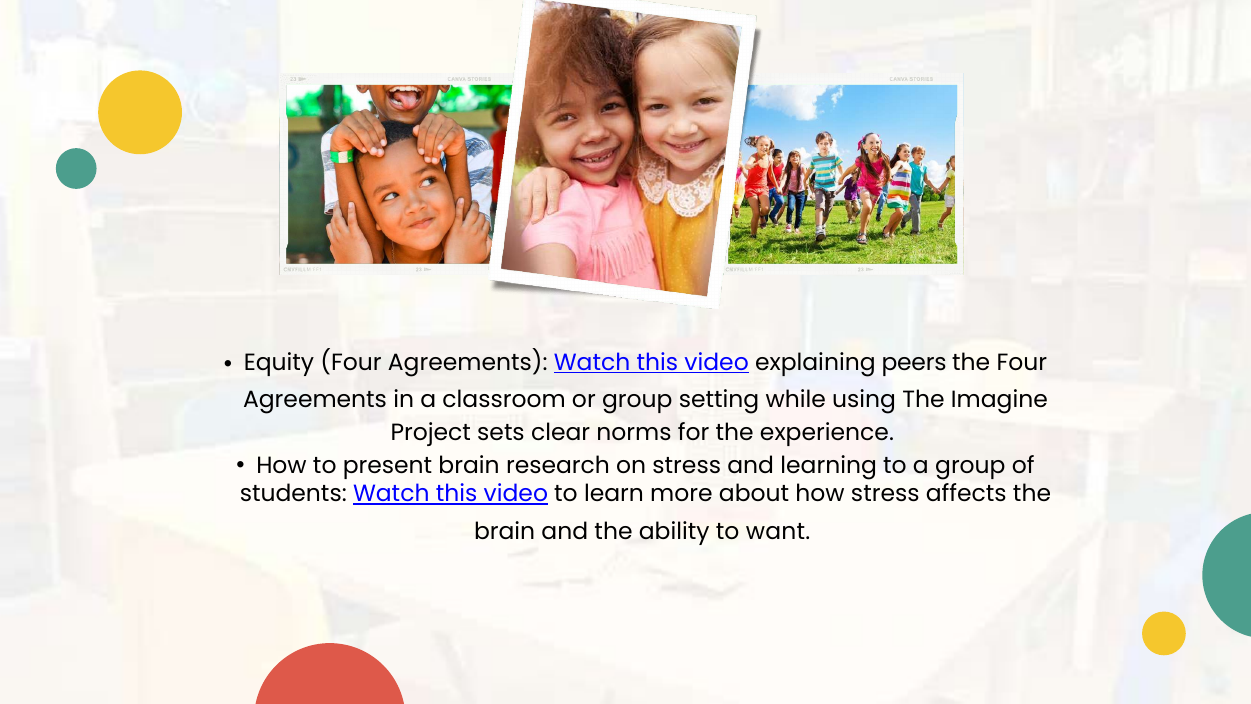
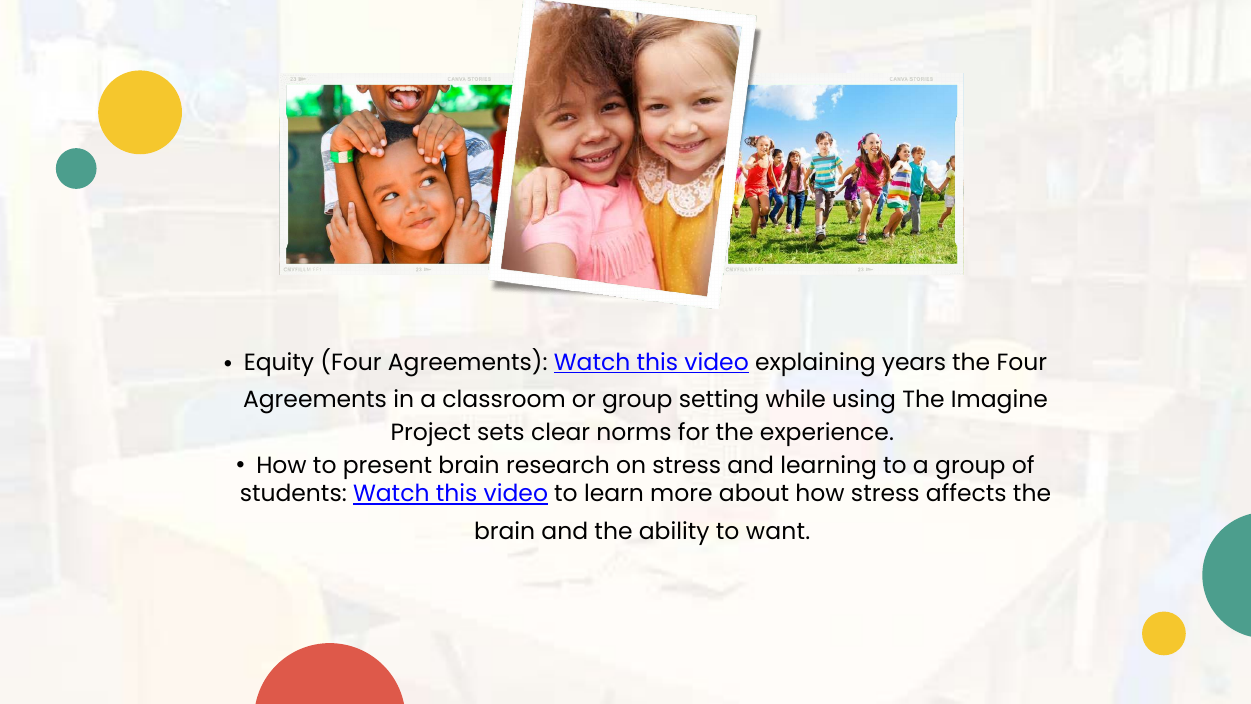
peers: peers -> years
